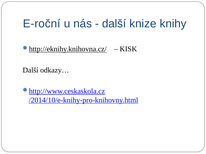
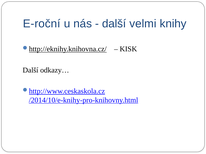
knize: knize -> velmi
